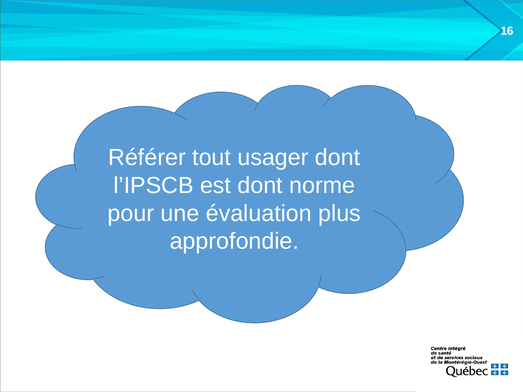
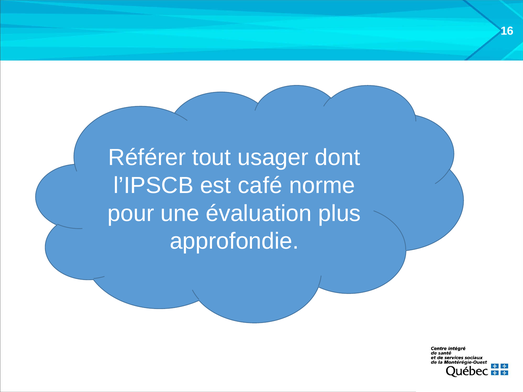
est dont: dont -> café
